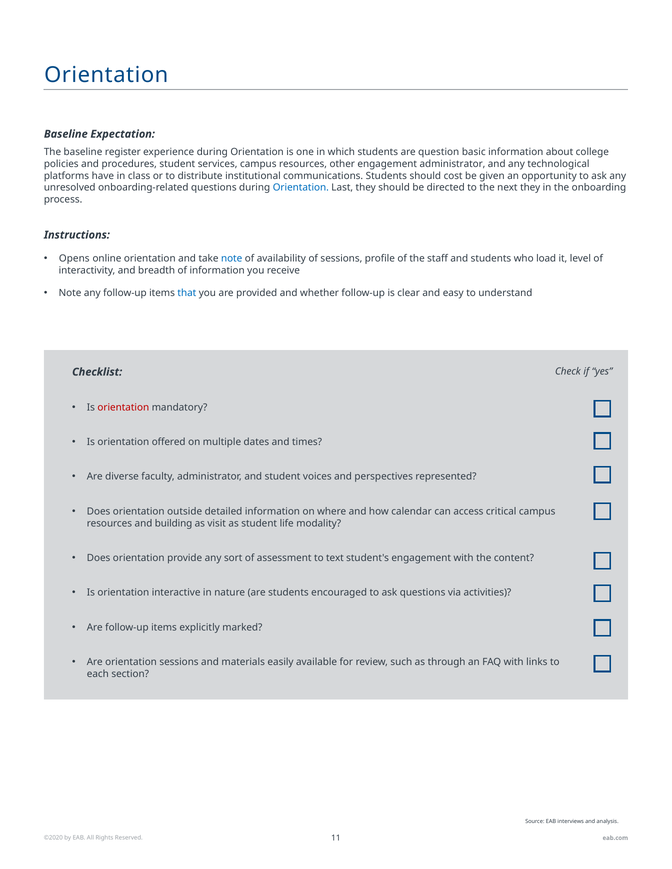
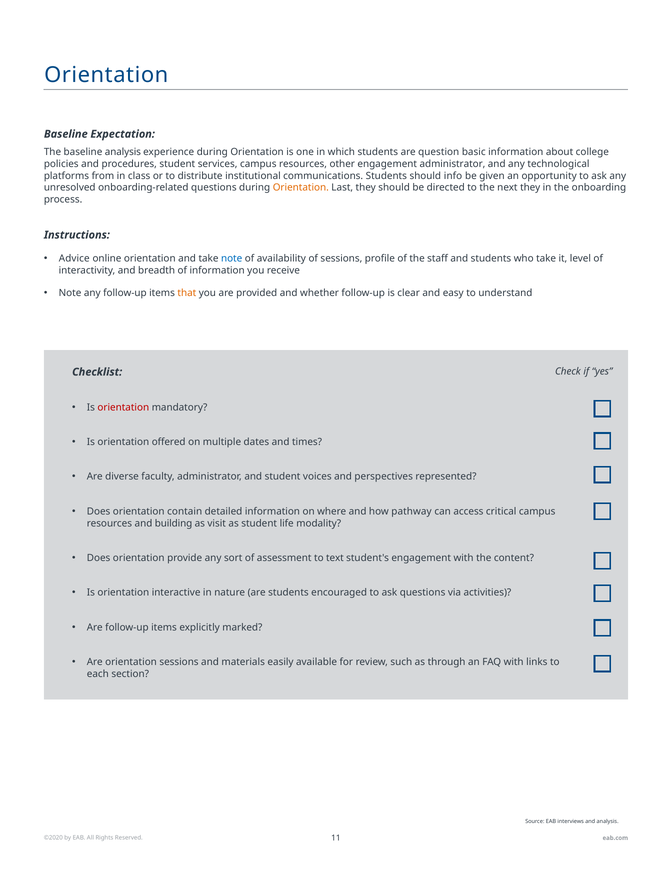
baseline register: register -> analysis
have: have -> from
cost: cost -> info
Orientation at (301, 188) colour: blue -> orange
Opens: Opens -> Advice
who load: load -> take
that colour: blue -> orange
outside: outside -> contain
calendar: calendar -> pathway
